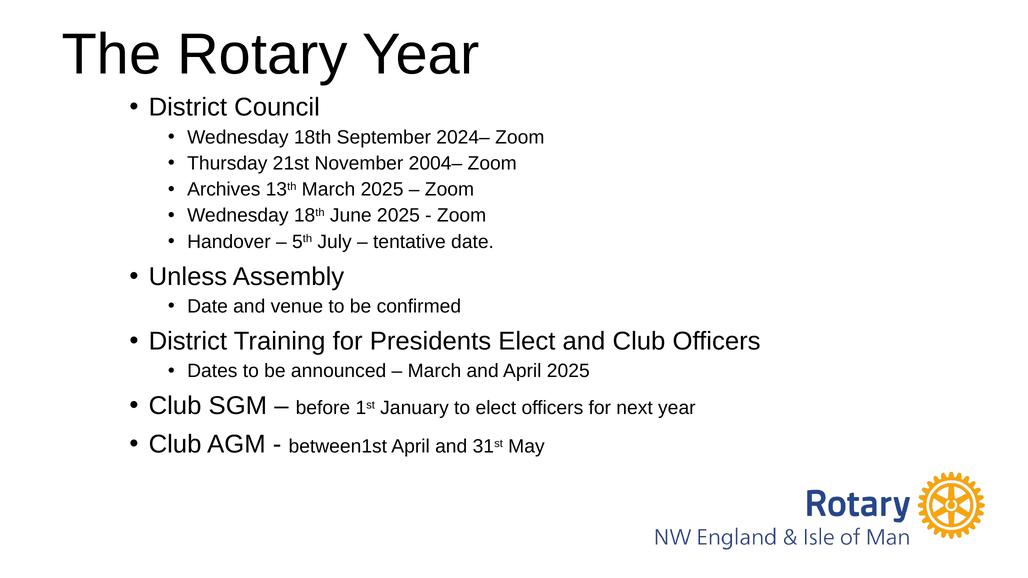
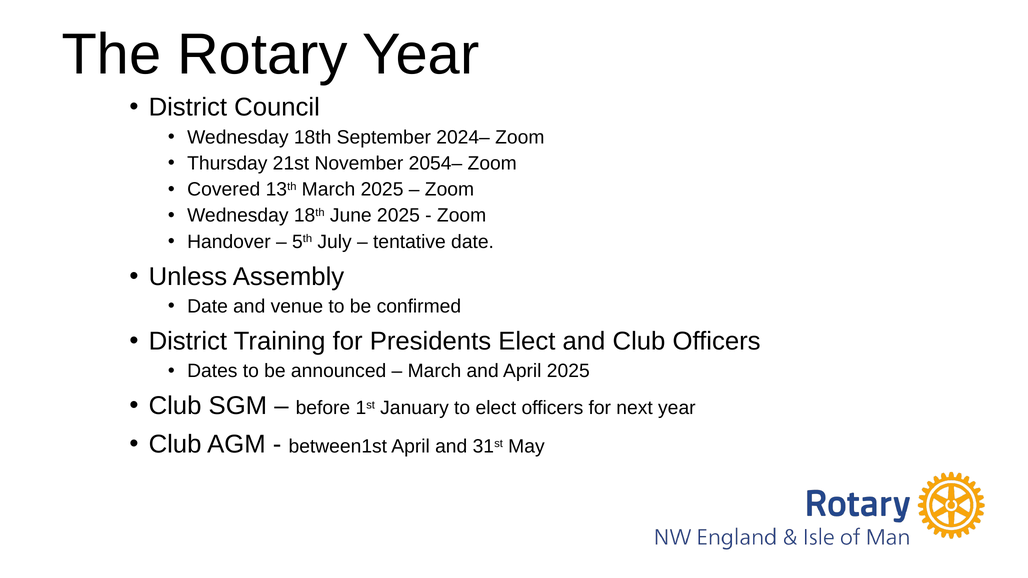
2004–: 2004– -> 2054–
Archives: Archives -> Covered
